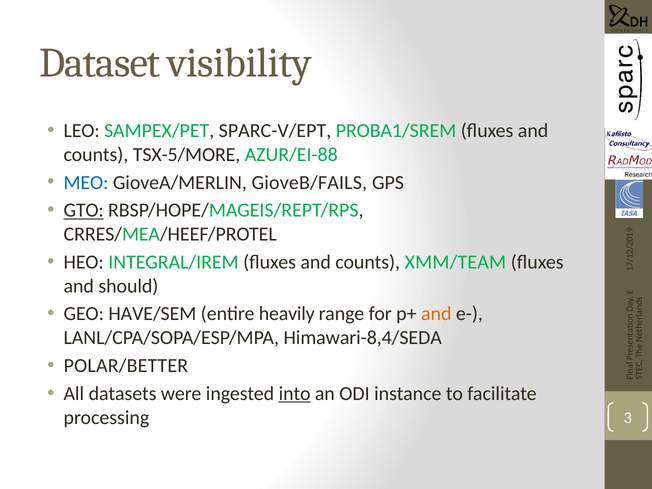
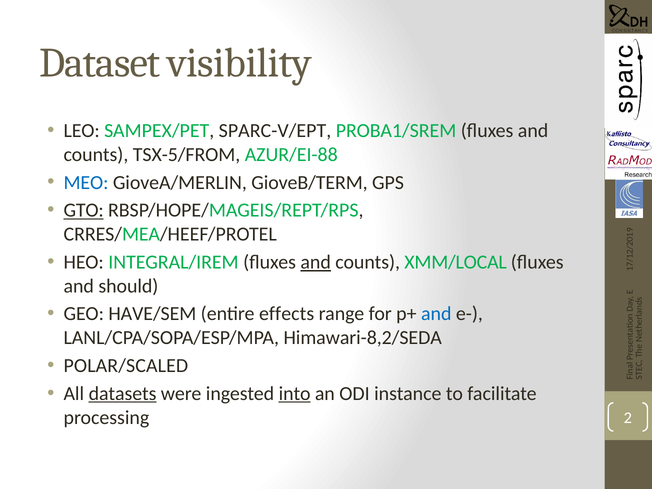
TSX-5/MORE: TSX-5/MORE -> TSX-5/FROM
GioveB/FAILS: GioveB/FAILS -> GioveB/TERM
and at (316, 262) underline: none -> present
XMM/TEAM: XMM/TEAM -> XMM/LOCAL
heavily: heavily -> effects
and at (436, 314) colour: orange -> blue
Himawari-8,4/SEDA: Himawari-8,4/SEDA -> Himawari-8,2/SEDA
POLAR/BETTER: POLAR/BETTER -> POLAR/SCALED
datasets underline: none -> present
processing 3: 3 -> 2
